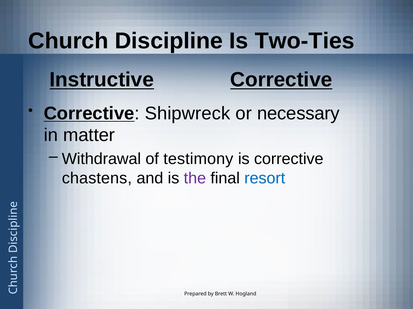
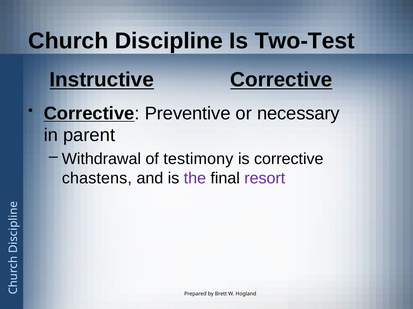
Two-Ties: Two-Ties -> Two-Test
Shipwreck: Shipwreck -> Preventive
matter: matter -> parent
resort colour: blue -> purple
